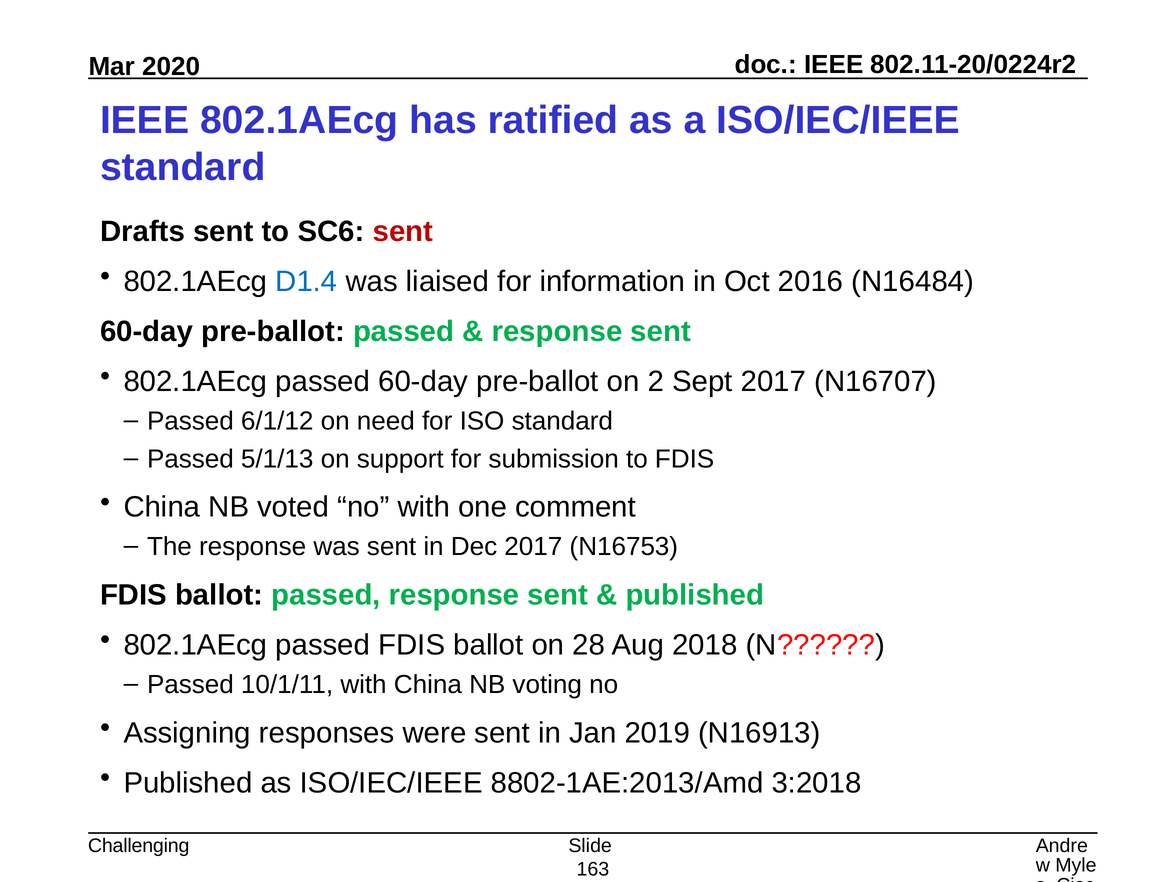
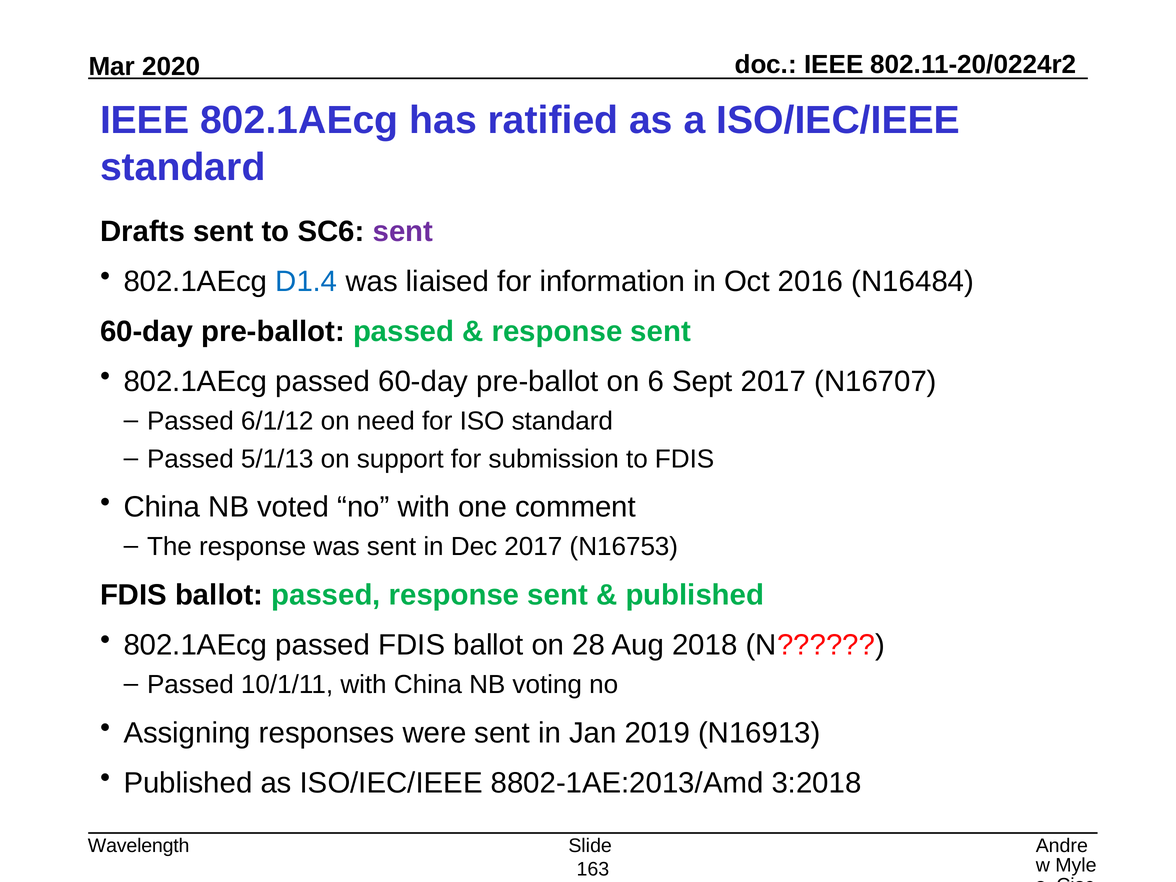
sent at (403, 231) colour: red -> purple
2: 2 -> 6
Challenging: Challenging -> Wavelength
